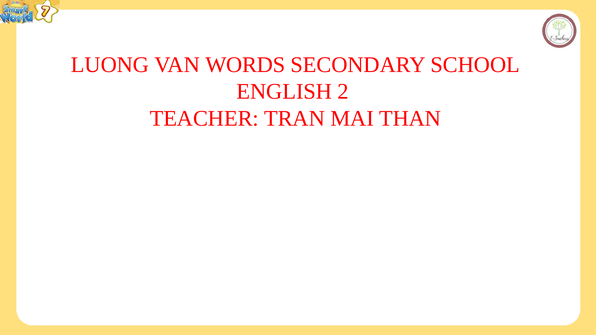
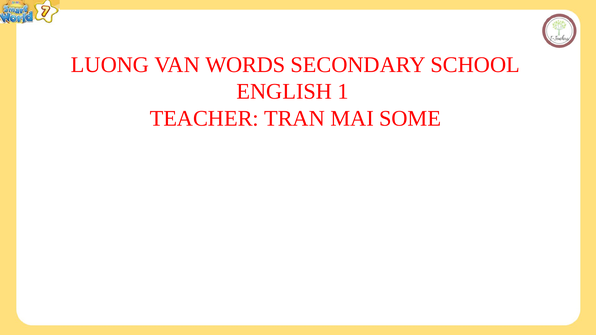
2: 2 -> 1
THAN: THAN -> SOME
